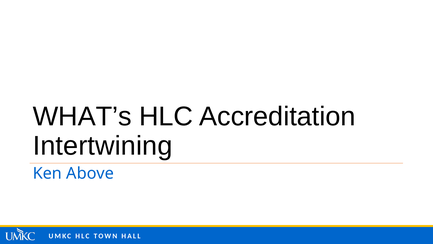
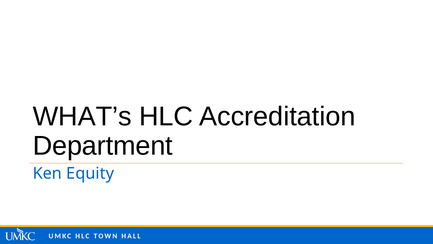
Intertwining: Intertwining -> Department
Above: Above -> Equity
